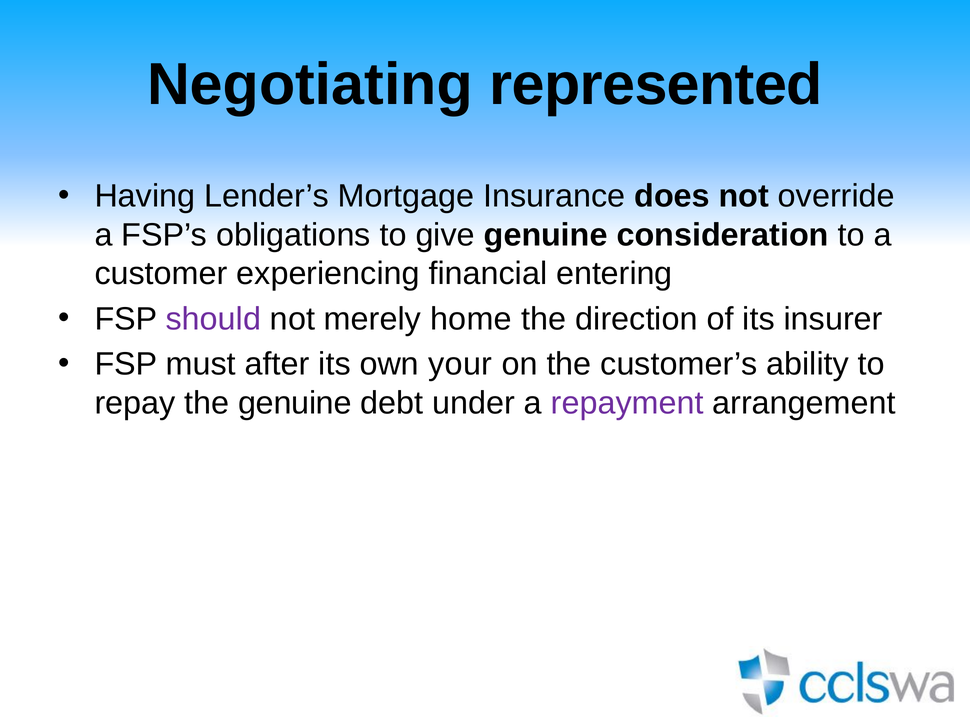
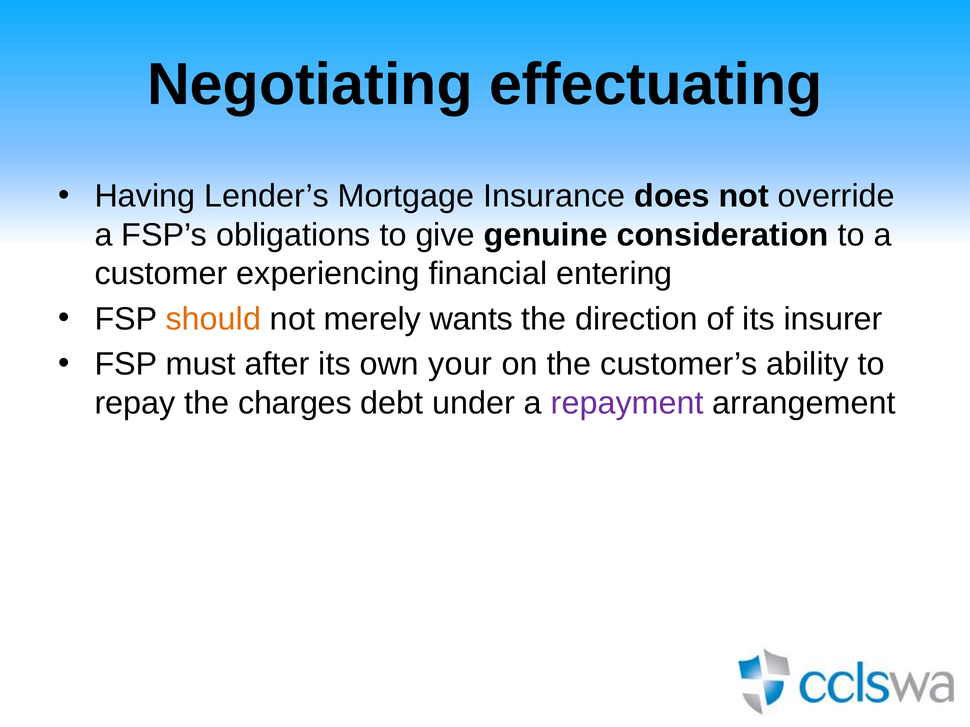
represented: represented -> effectuating
should colour: purple -> orange
home: home -> wants
the genuine: genuine -> charges
